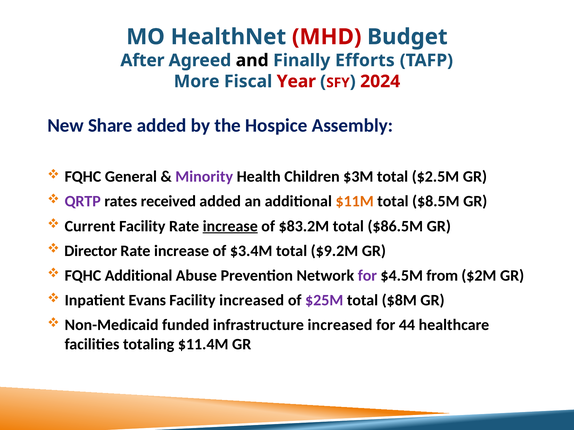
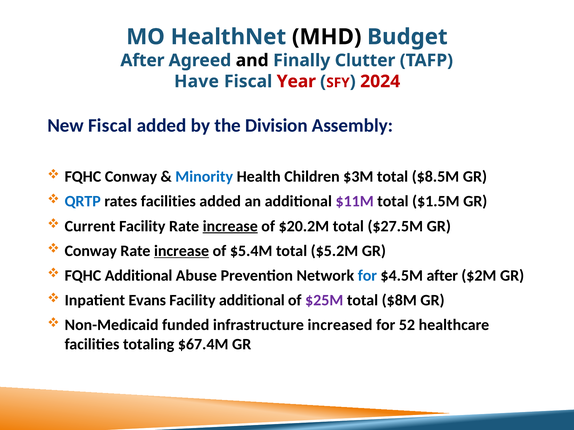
MHD colour: red -> black
Efforts: Efforts -> Clutter
More: More -> Have
New Share: Share -> Fiscal
Hospice: Hospice -> Division
FQHC General: General -> Conway
Minority colour: purple -> blue
$2.5M: $2.5M -> $8.5M
QRTP colour: purple -> blue
rates received: received -> facilities
$11M colour: orange -> purple
$8.5M: $8.5M -> $1.5M
$83.2M: $83.2M -> $20.2M
$86.5M: $86.5M -> $27.5M
Director at (91, 251): Director -> Conway
increase at (182, 251) underline: none -> present
$3.4M: $3.4M -> $5.4M
$9.2M: $9.2M -> $5.2M
for at (367, 276) colour: purple -> blue
$4.5M from: from -> after
Facility increased: increased -> additional
44: 44 -> 52
$11.4M: $11.4M -> $67.4M
